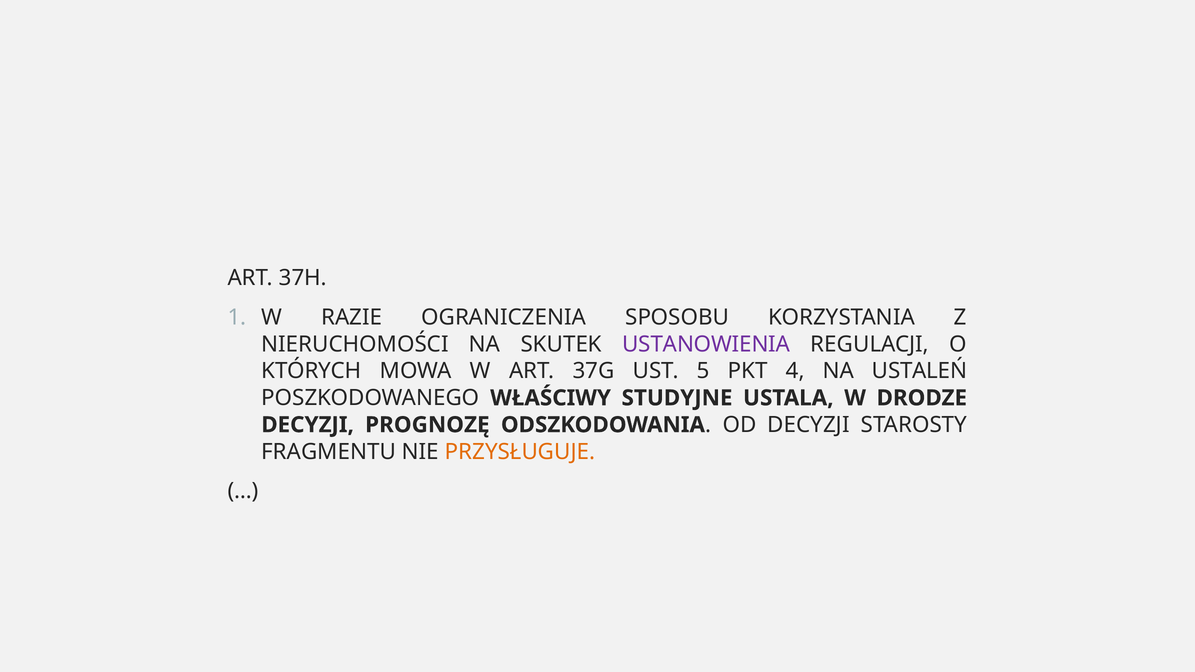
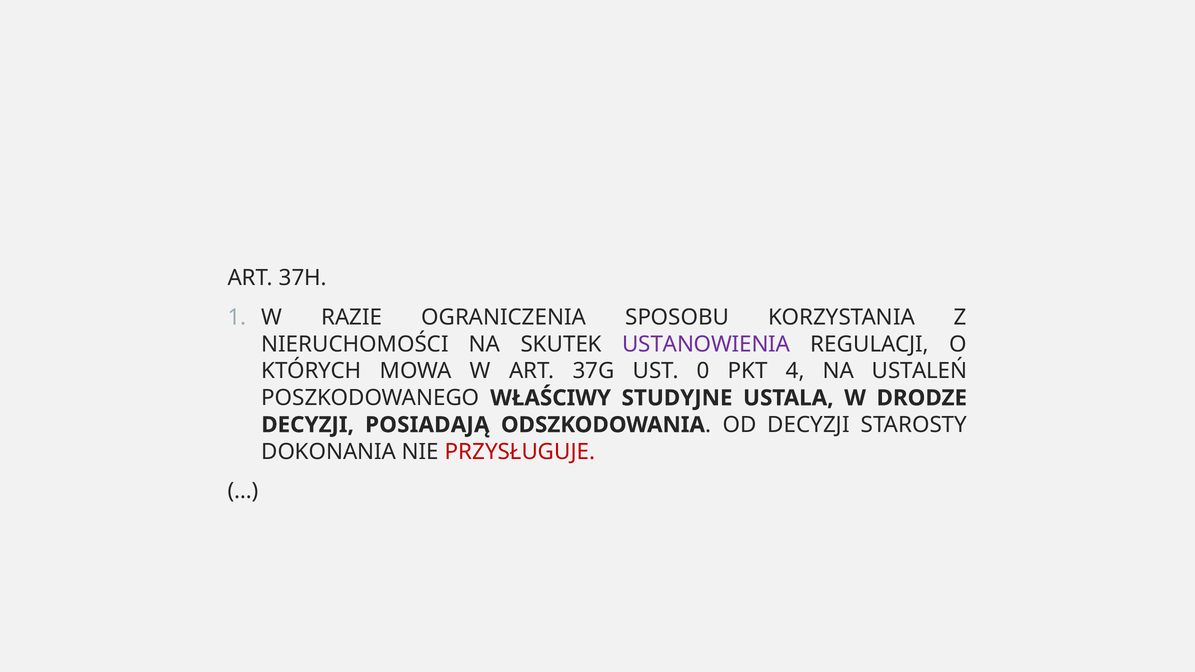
5: 5 -> 0
PROGNOZĘ: PROGNOZĘ -> POSIADAJĄ
FRAGMENTU: FRAGMENTU -> DOKONANIA
PRZYSŁUGUJE colour: orange -> red
